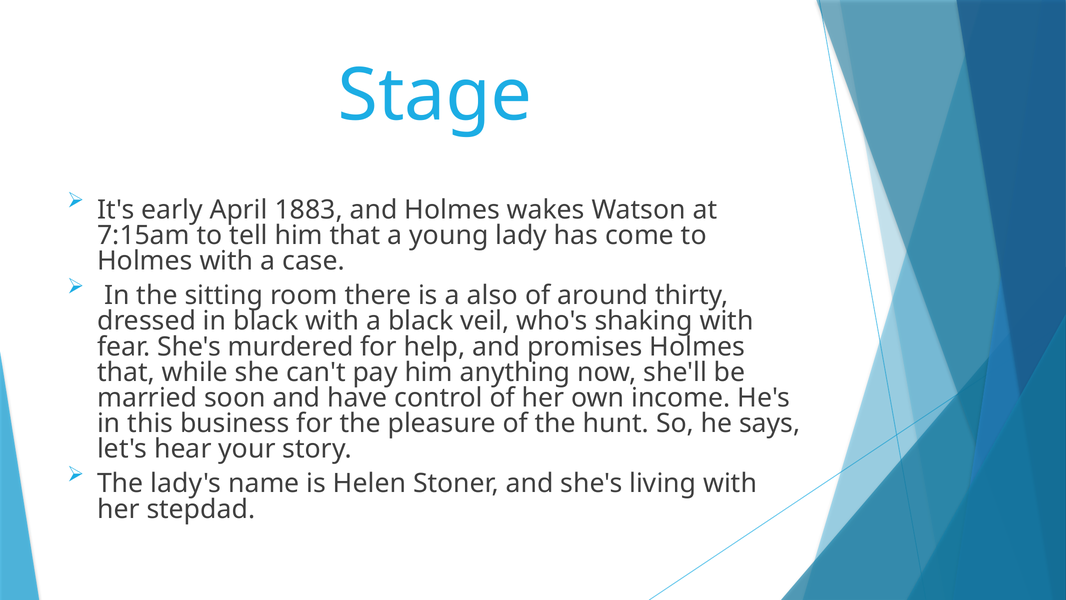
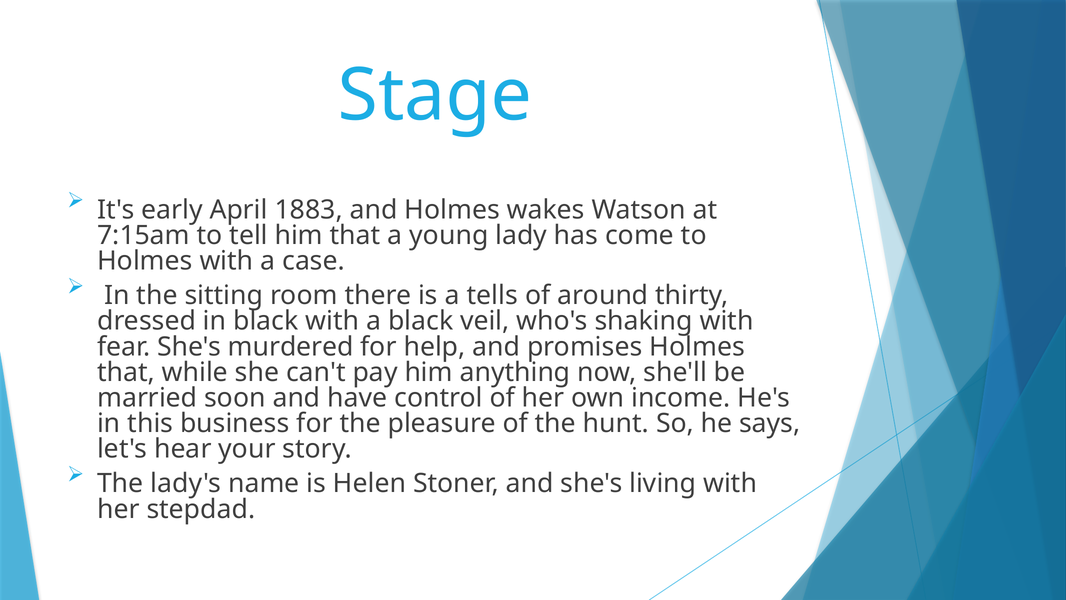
also: also -> tells
